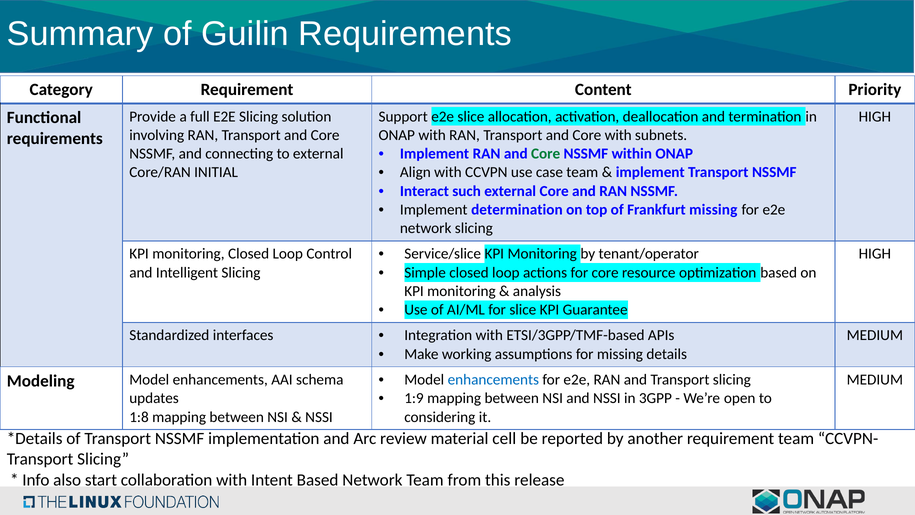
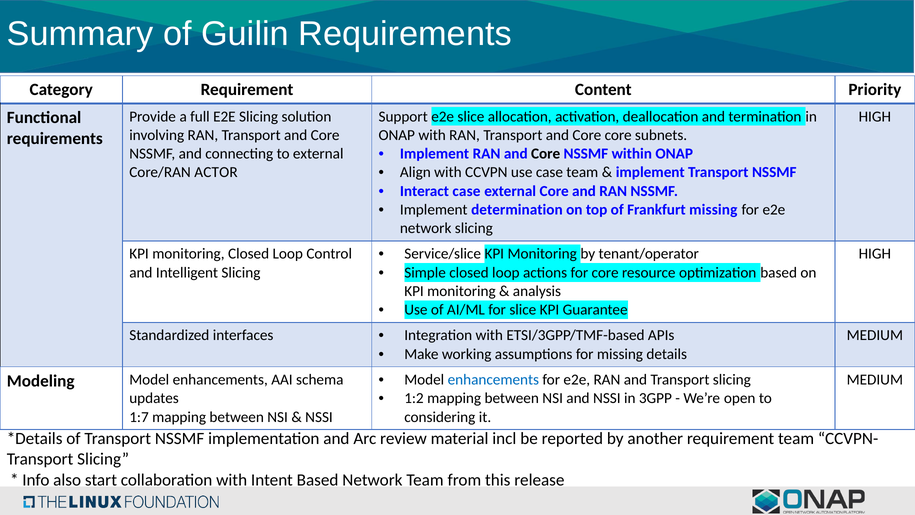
Core with: with -> core
Core at (546, 154) colour: green -> black
INITIAL: INITIAL -> ACTOR
Interact such: such -> case
1:9: 1:9 -> 1:2
1:8: 1:8 -> 1:7
cell: cell -> incl
